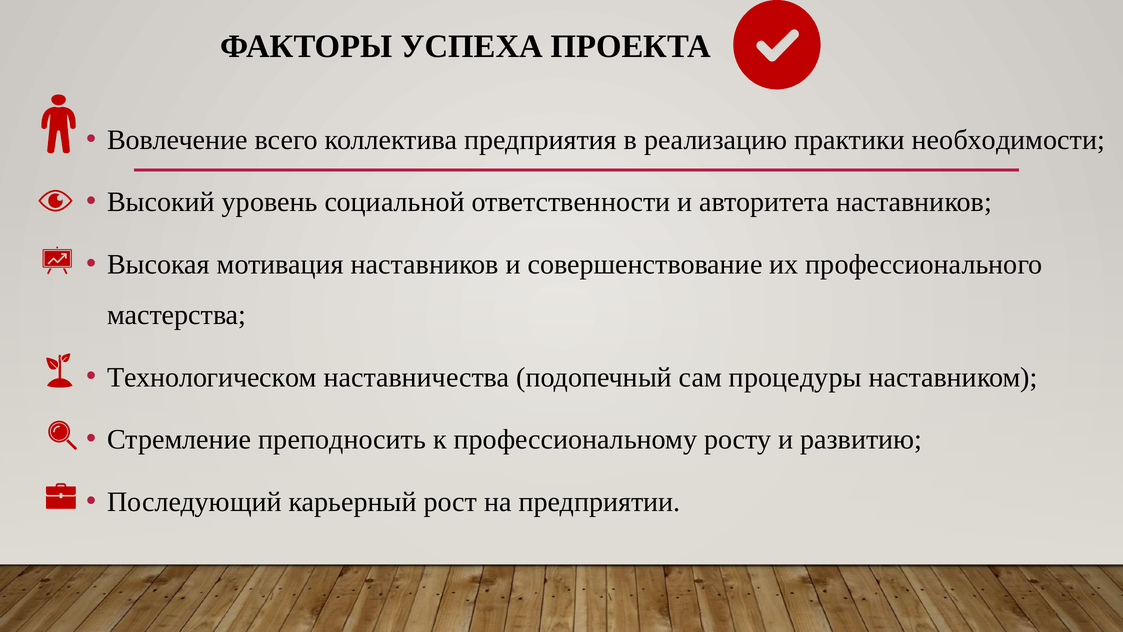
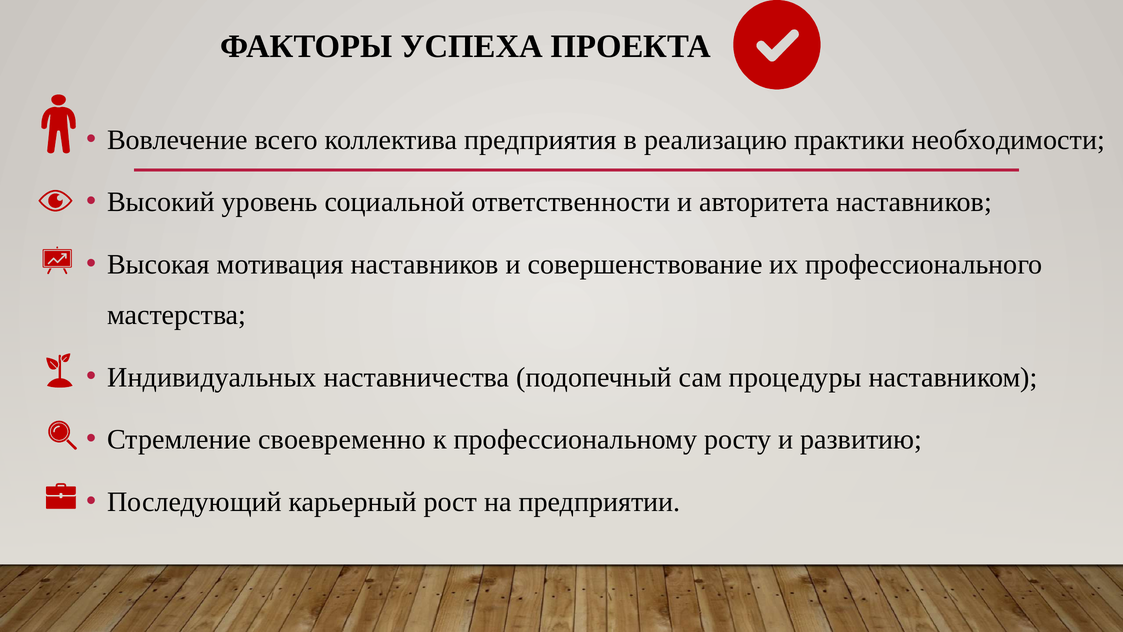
Технологическом: Технологическом -> Индивидуальных
преподносить: преподносить -> своевременно
